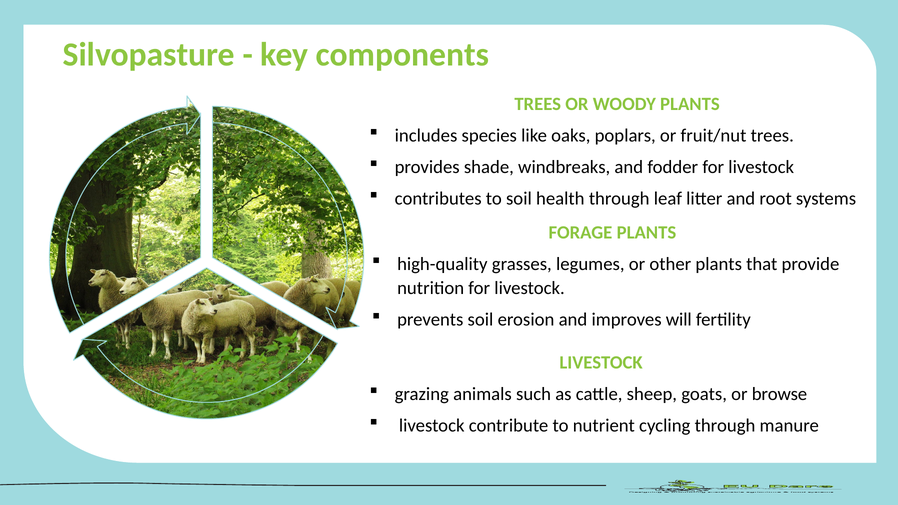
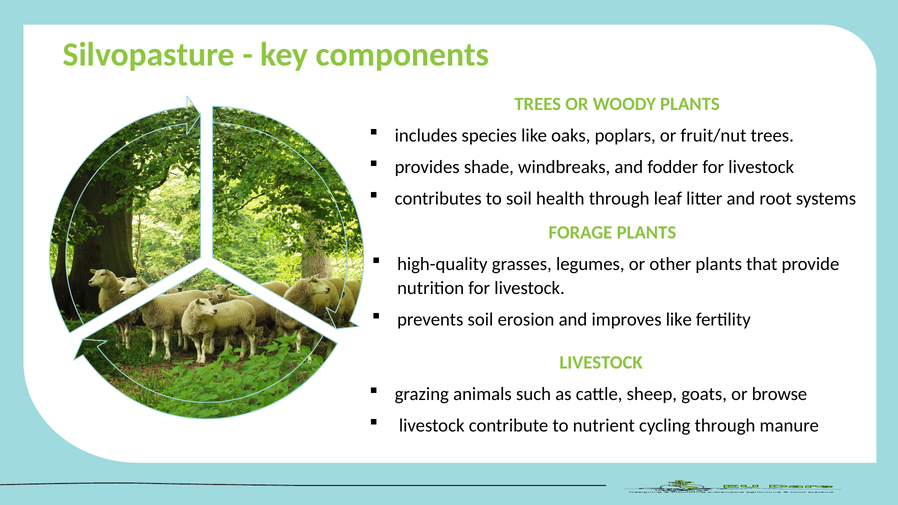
improves will: will -> like
